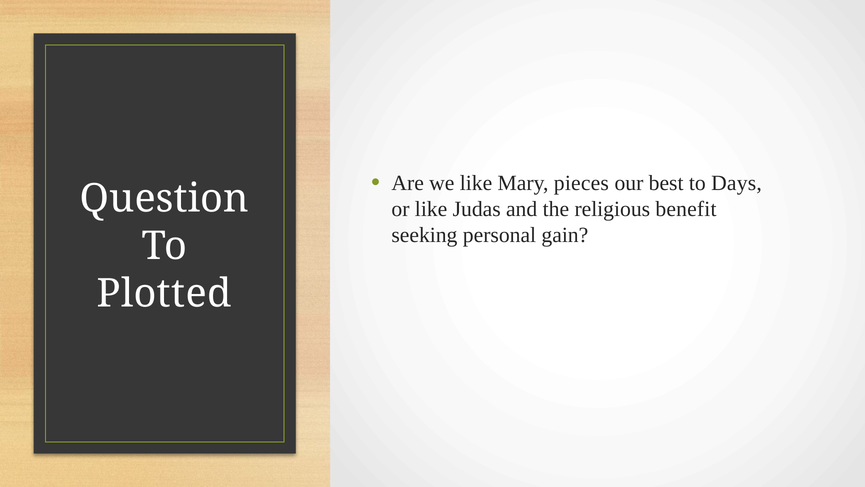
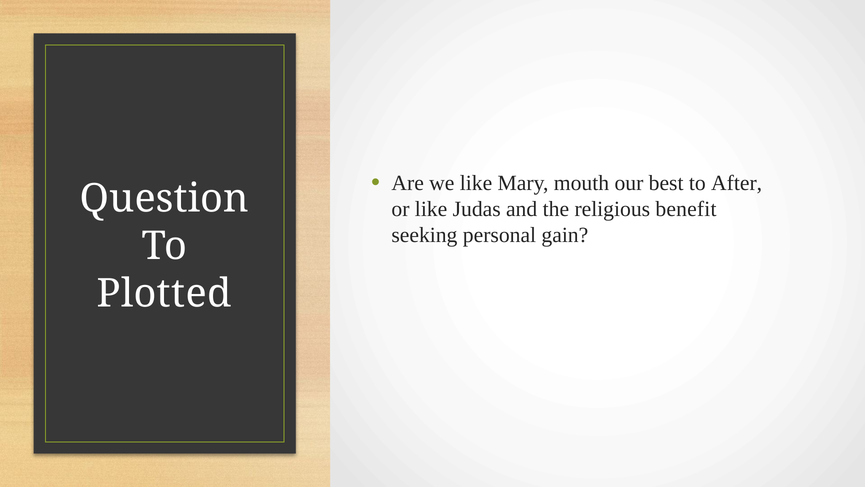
pieces: pieces -> mouth
Days: Days -> After
